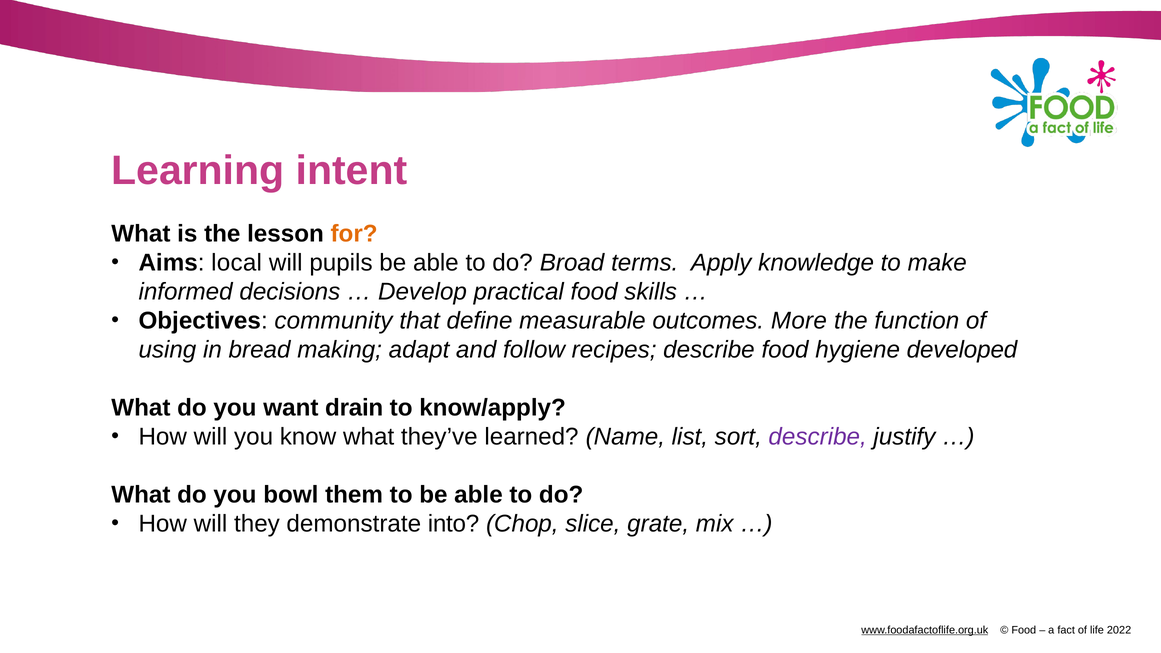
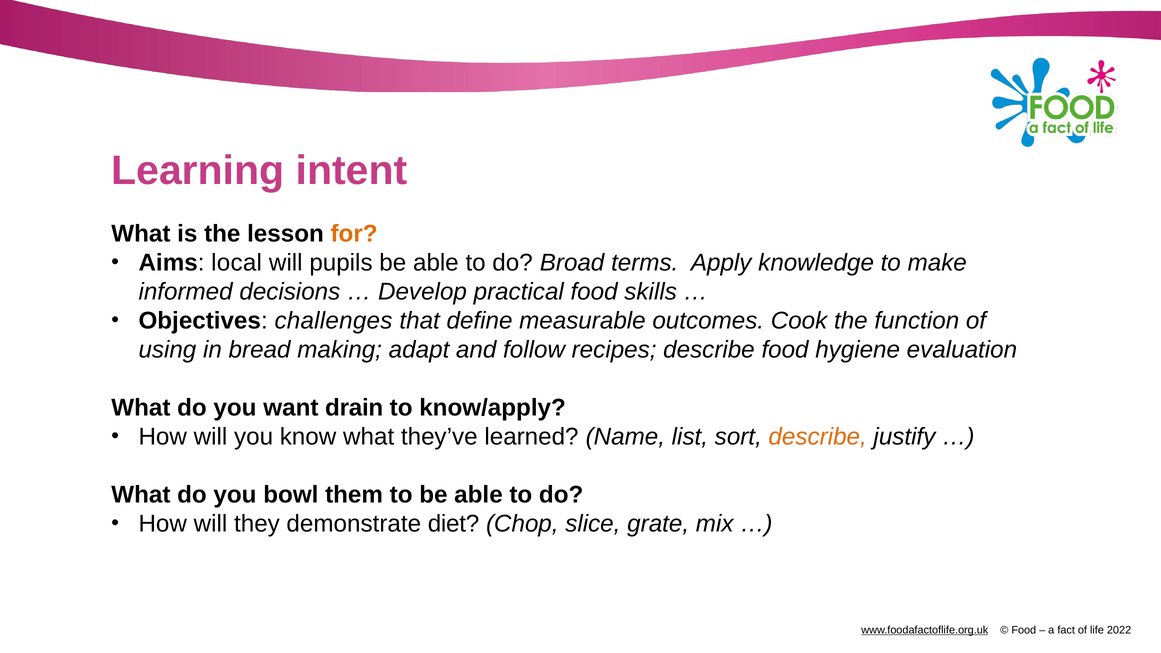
community: community -> challenges
More: More -> Cook
developed: developed -> evaluation
describe at (818, 437) colour: purple -> orange
into: into -> diet
